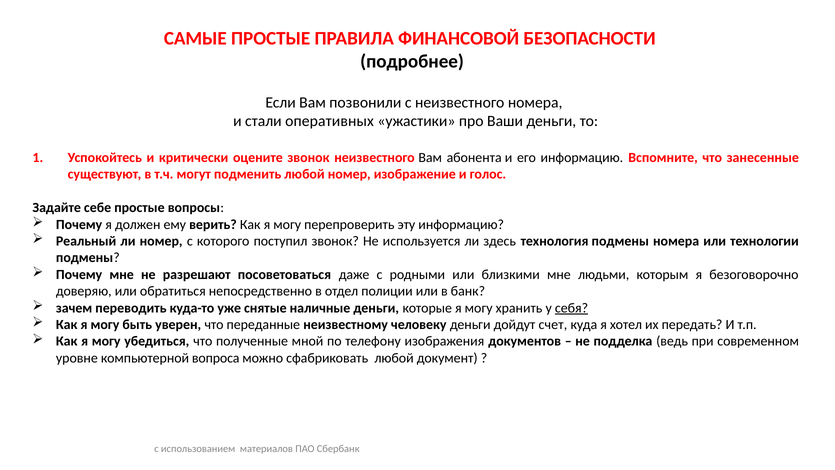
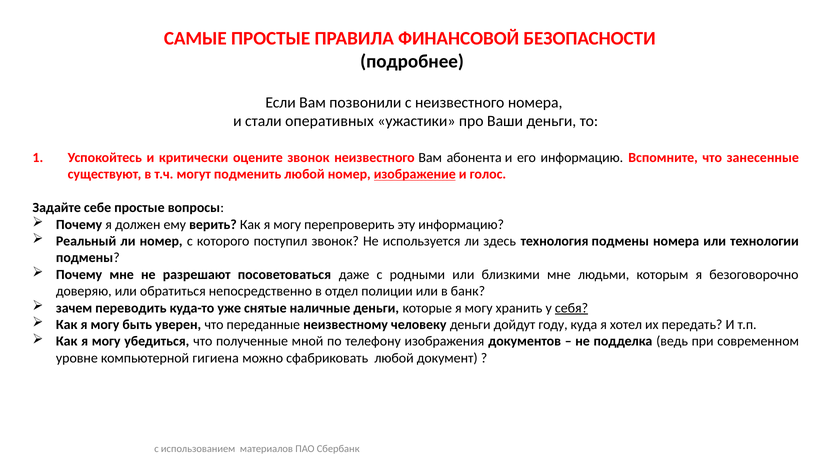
изображение underline: none -> present
счет: счет -> году
вопроса: вопроса -> гигиена
